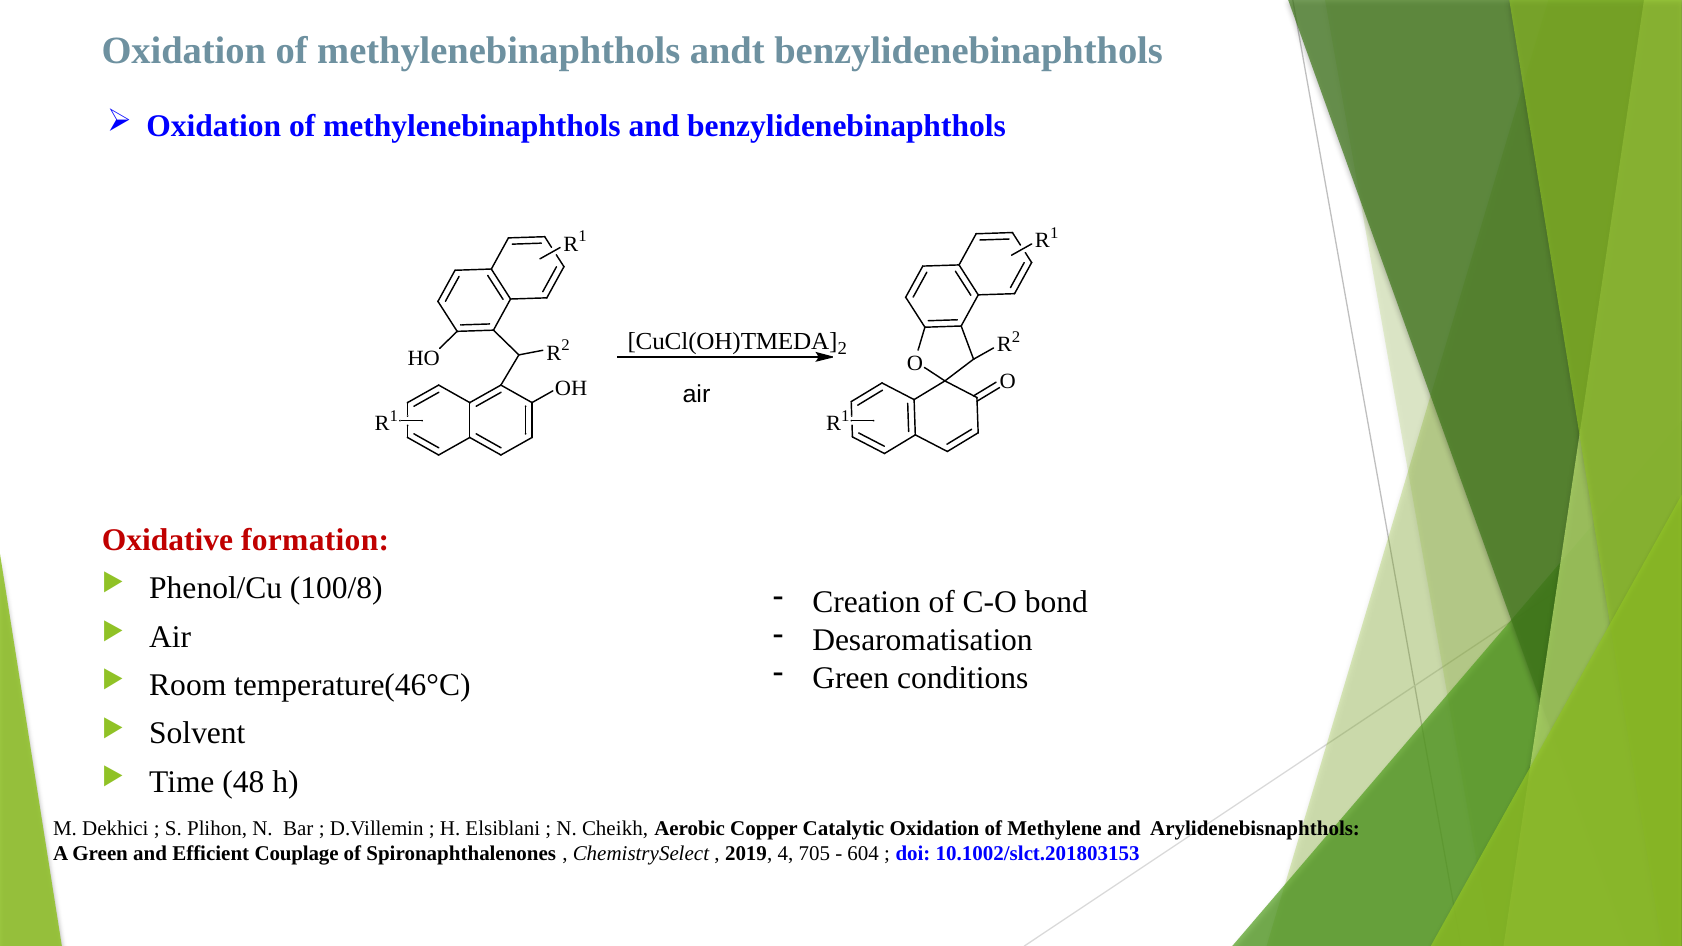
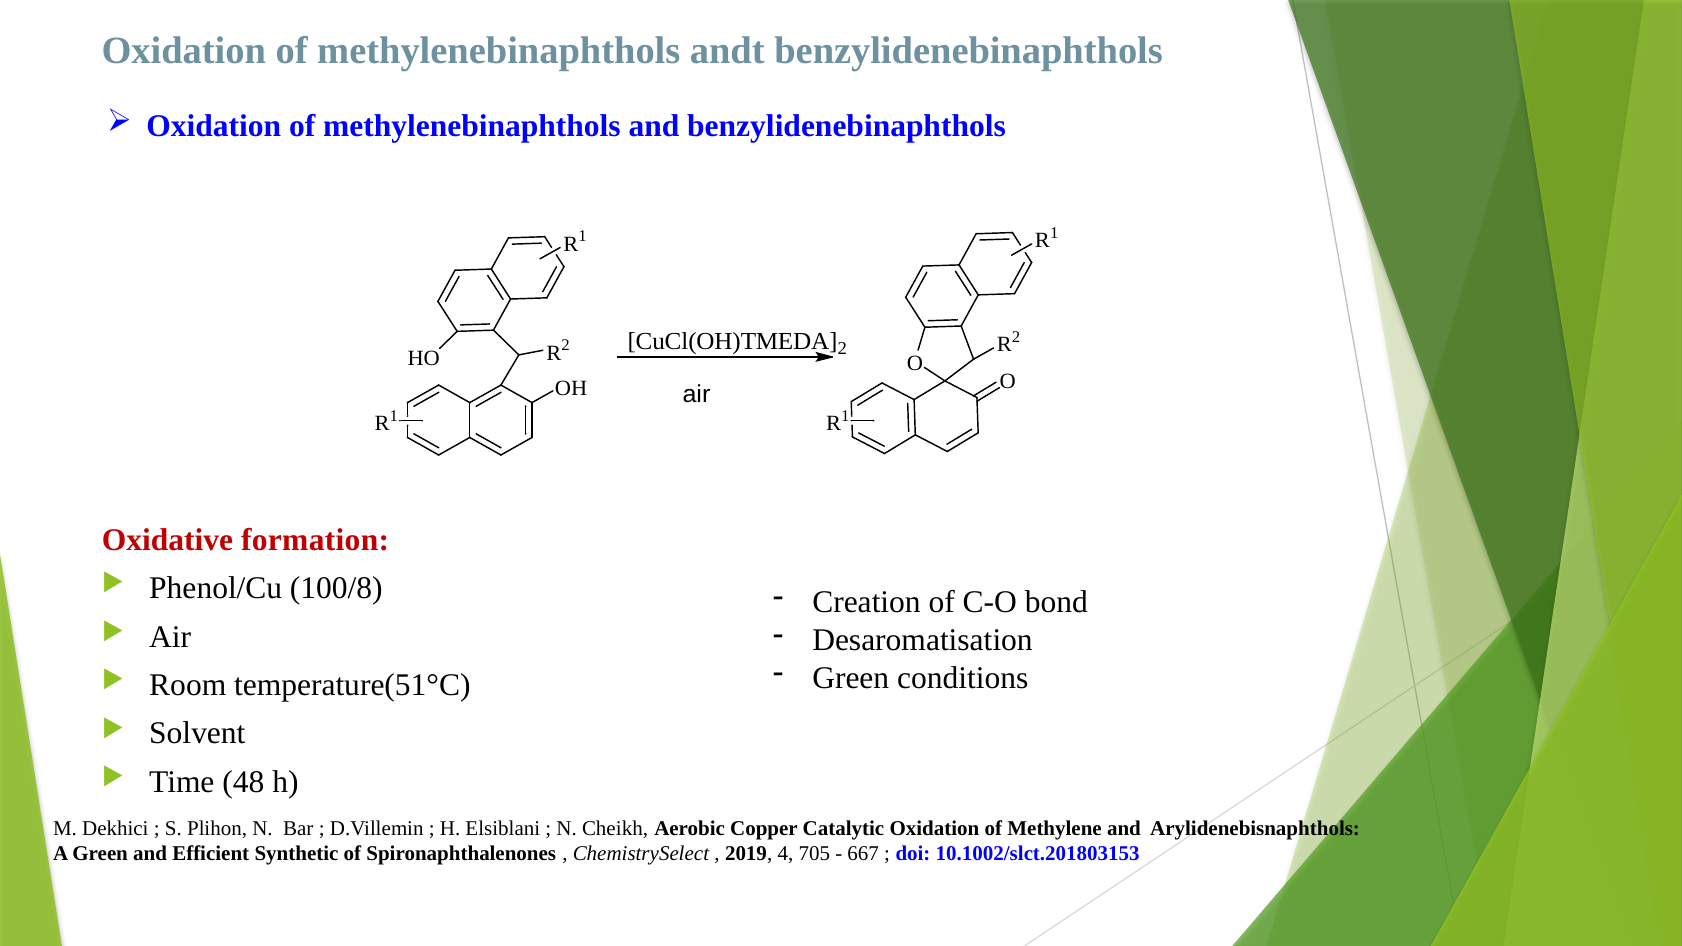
temperature(46°C: temperature(46°C -> temperature(51°C
Couplage: Couplage -> Synthetic
604: 604 -> 667
